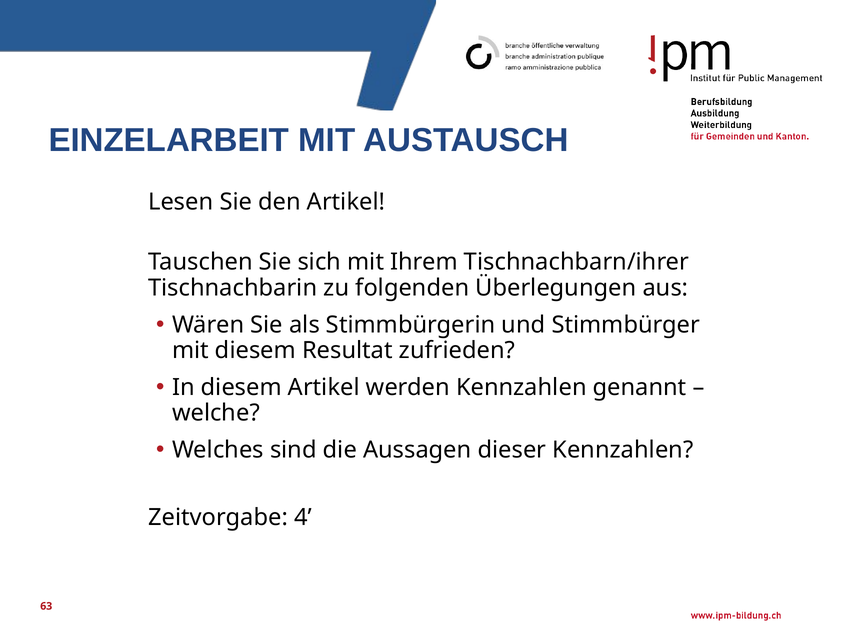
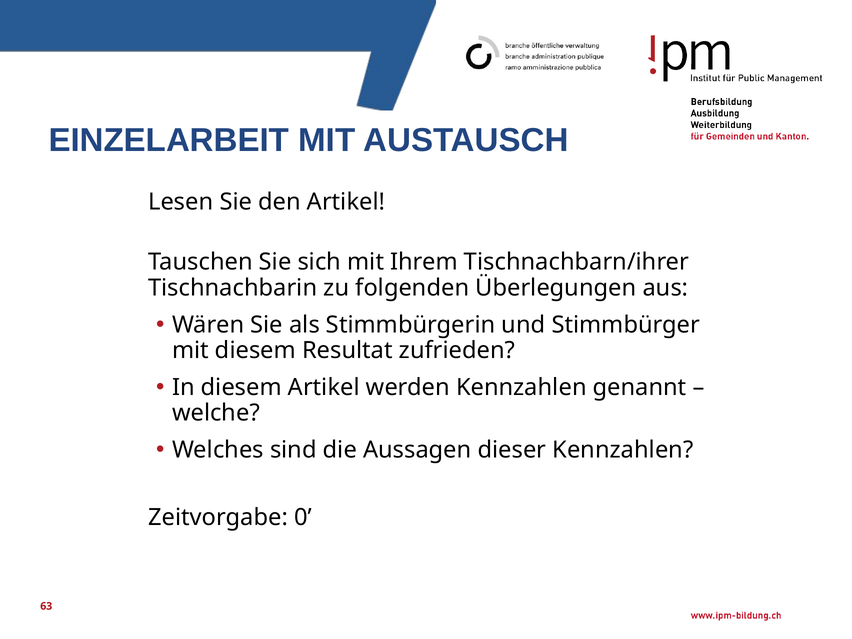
4: 4 -> 0
